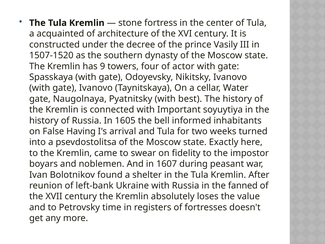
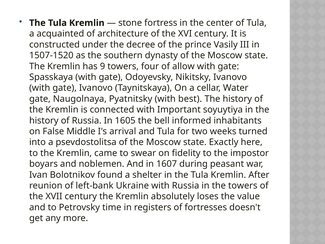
actor: actor -> allow
Having: Having -> Middle
the fanned: fanned -> towers
